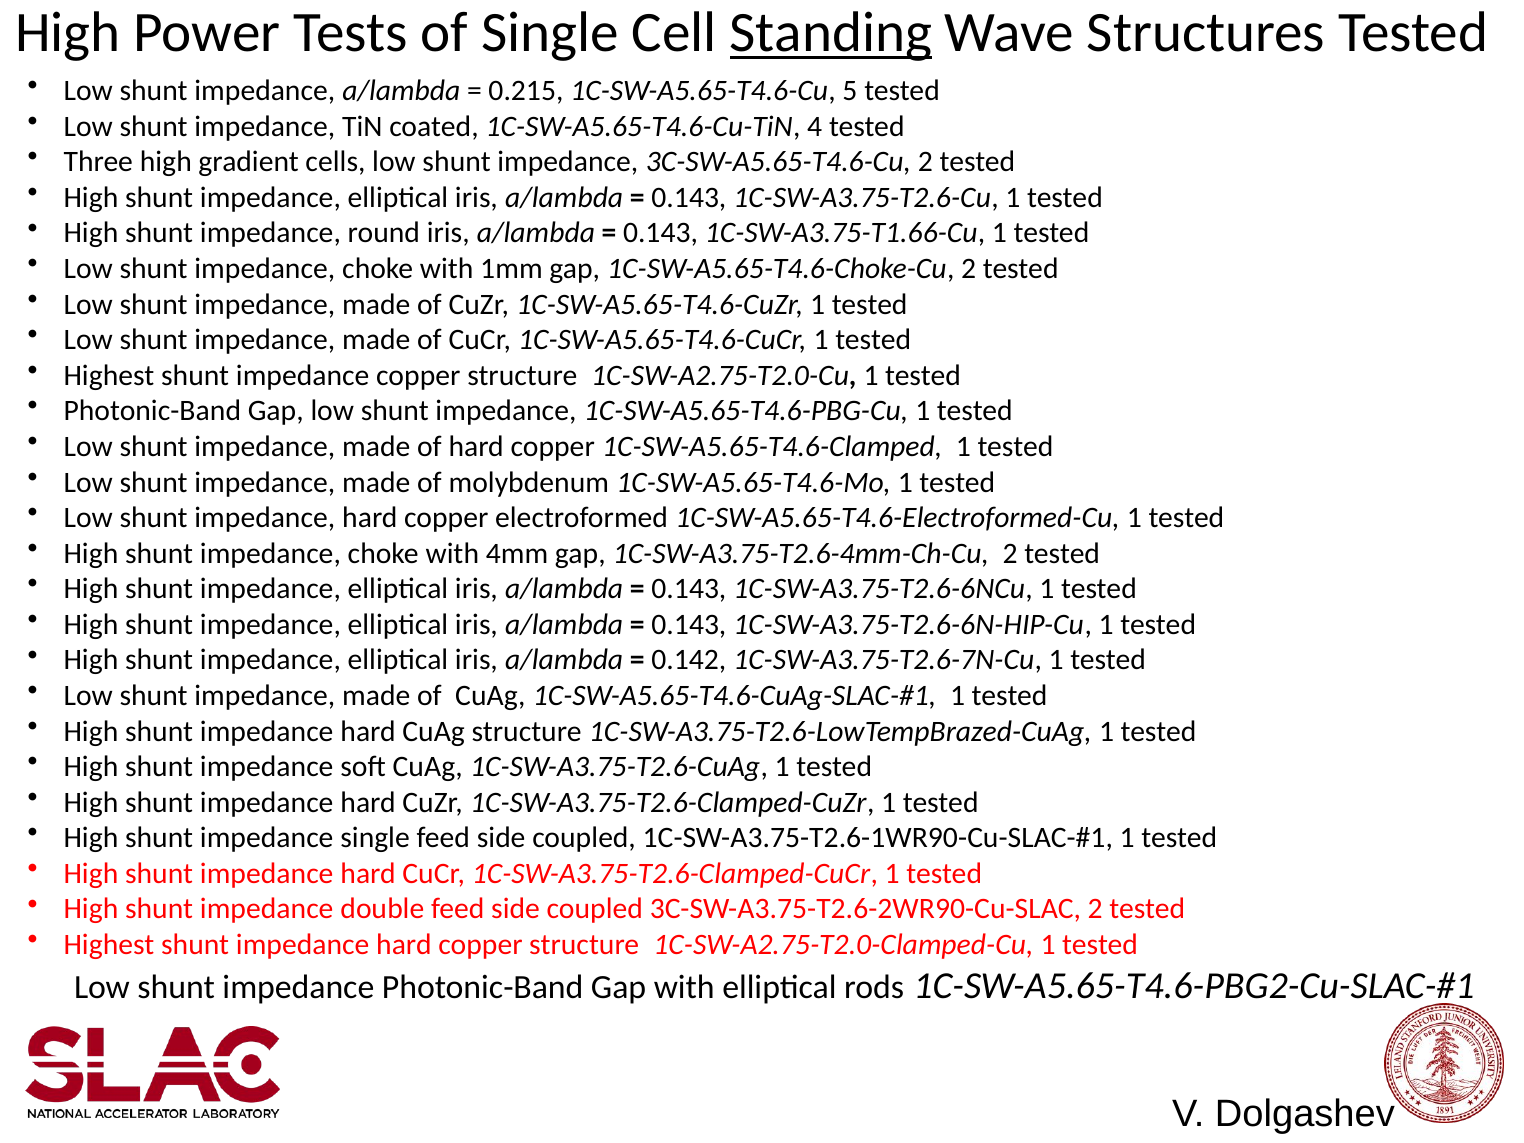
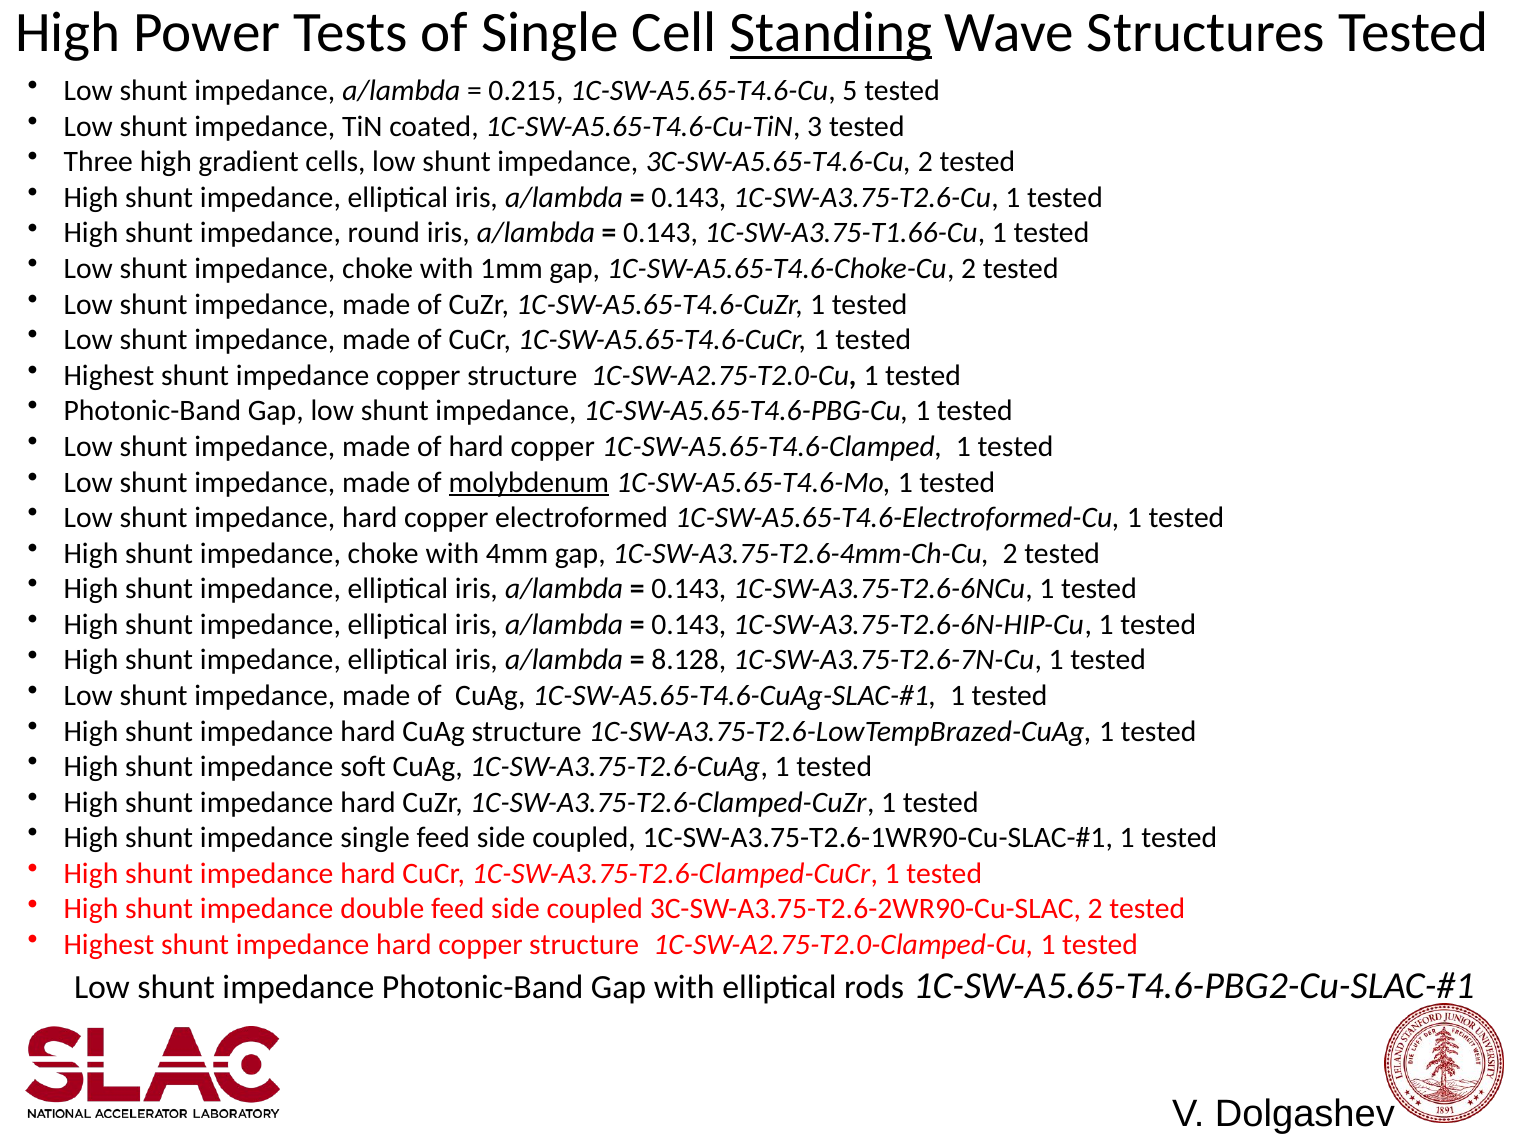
4: 4 -> 3
molybdenum underline: none -> present
0.142: 0.142 -> 8.128
